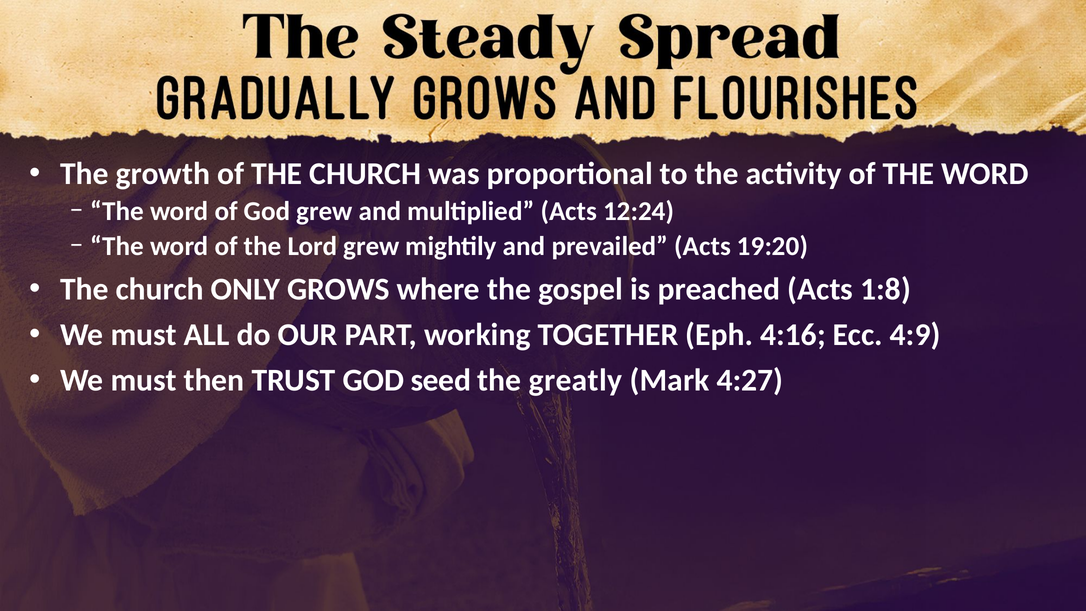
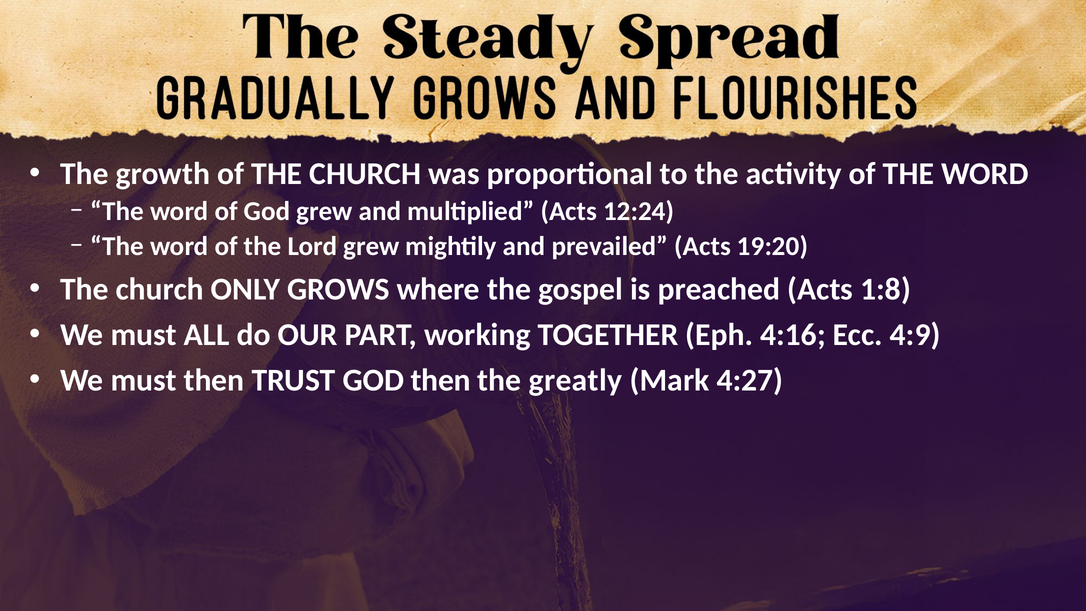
GOD seed: seed -> then
